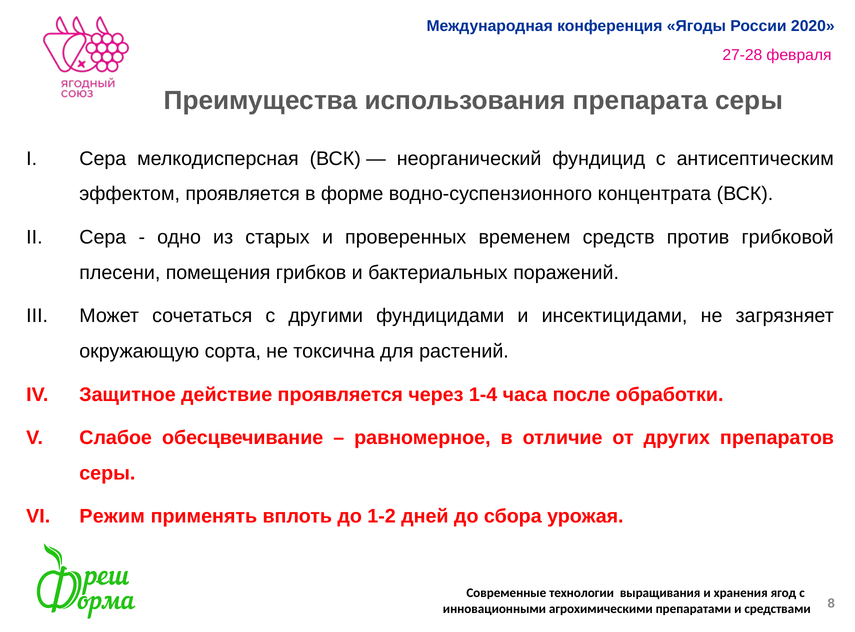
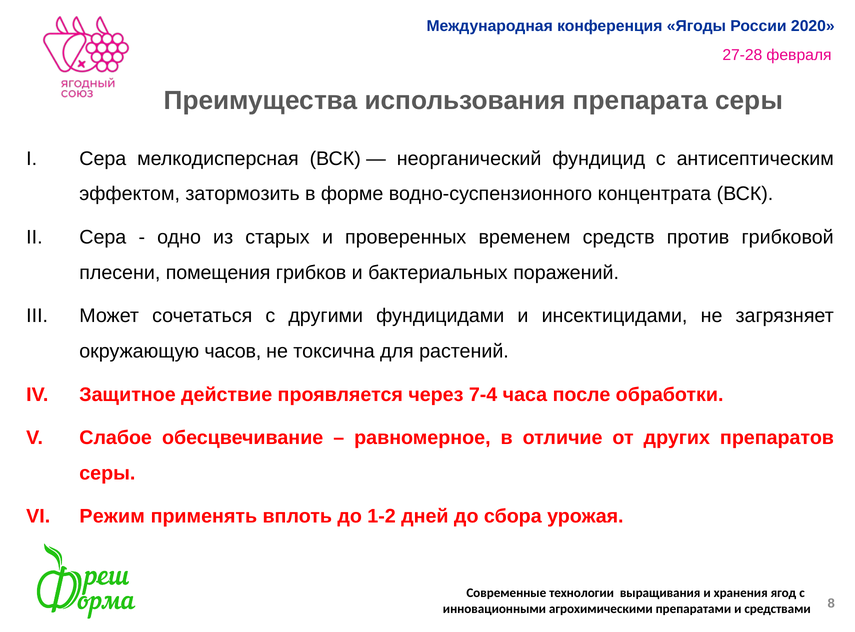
эффектом проявляется: проявляется -> затормозить
сорта: сорта -> часов
1-4: 1-4 -> 7-4
